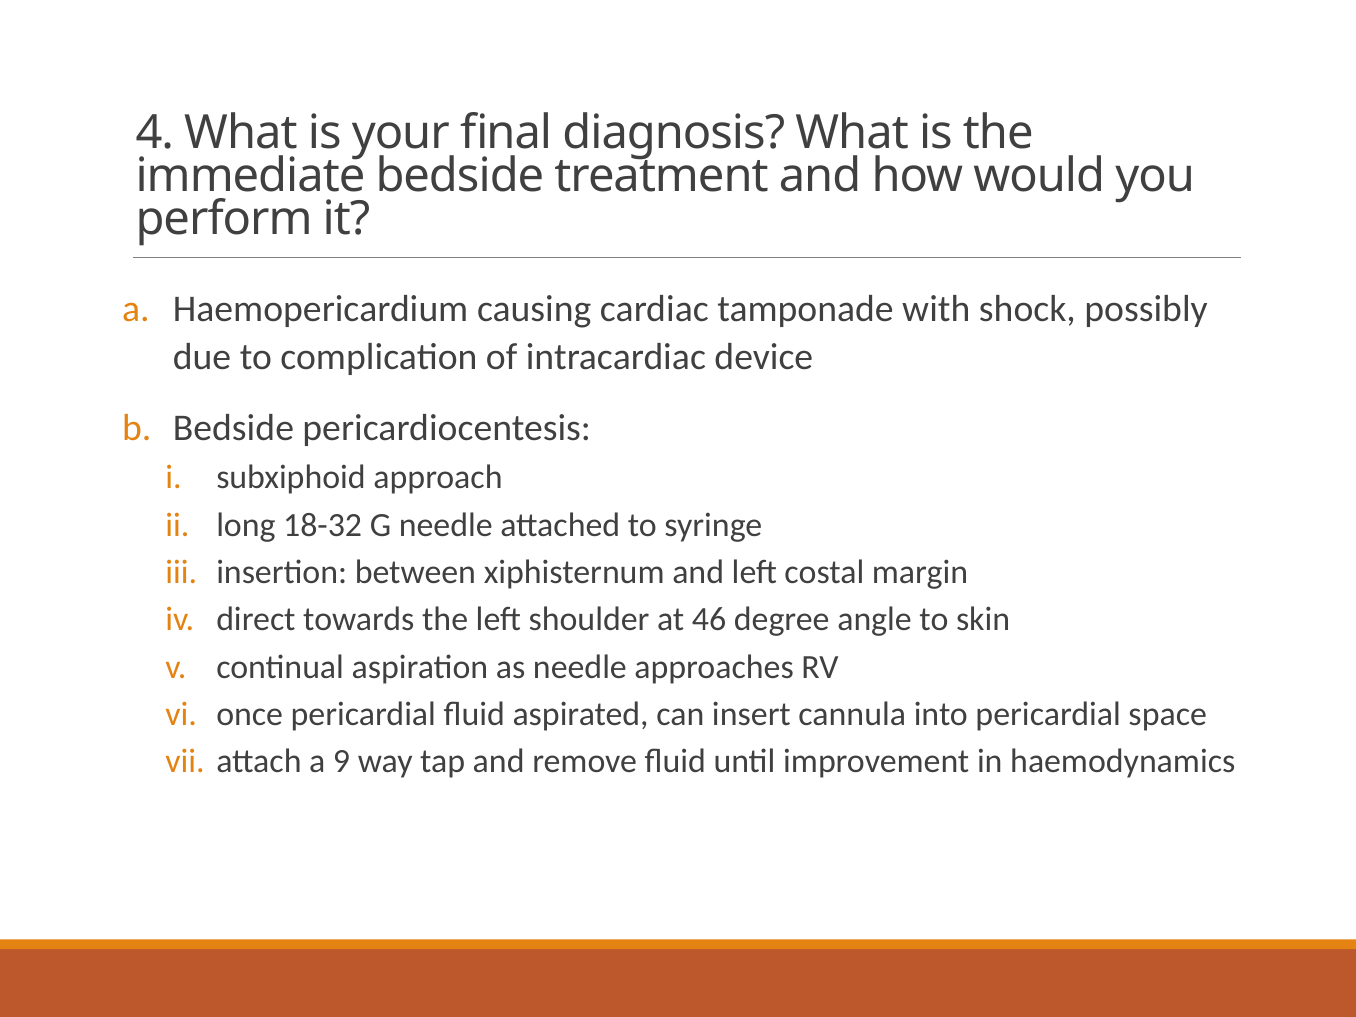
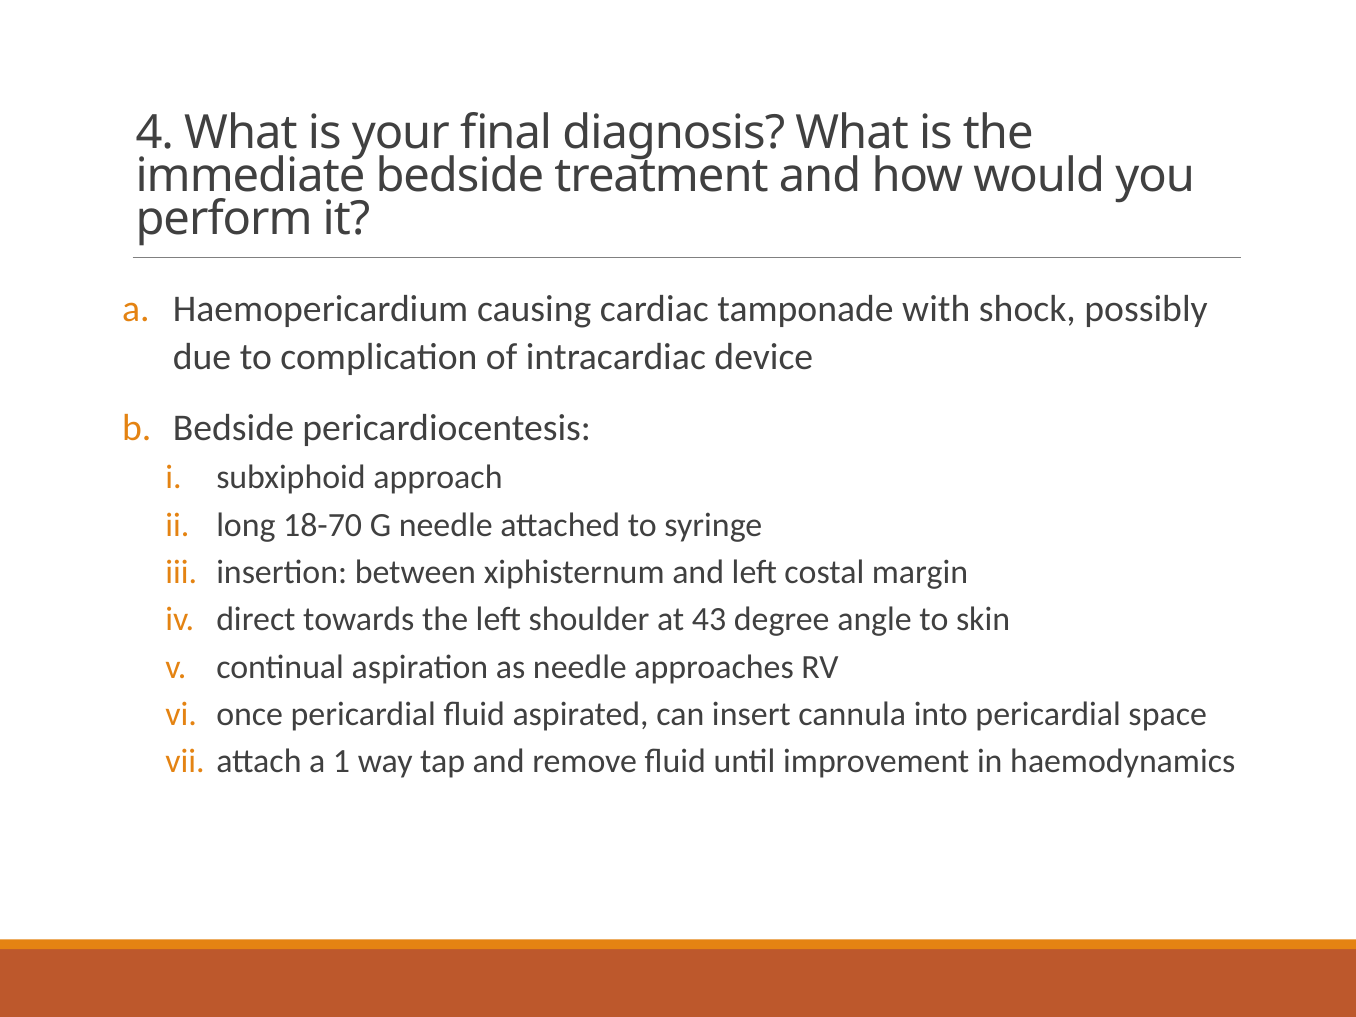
18-32: 18-32 -> 18-70
46: 46 -> 43
9: 9 -> 1
